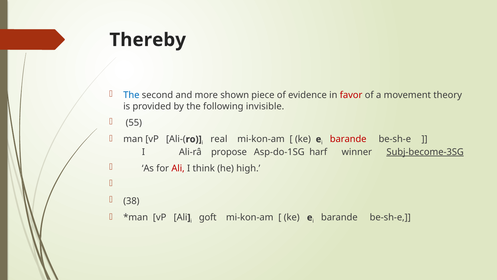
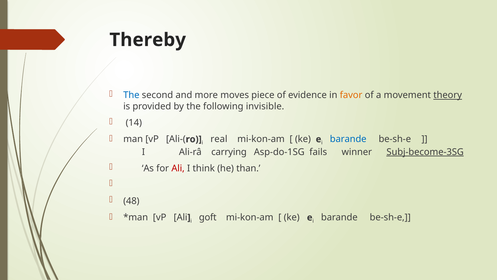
shown: shown -> moves
favor colour: red -> orange
theory underline: none -> present
55: 55 -> 14
barande at (348, 139) colour: red -> blue
propose: propose -> carrying
harf: harf -> fails
high: high -> than
38: 38 -> 48
